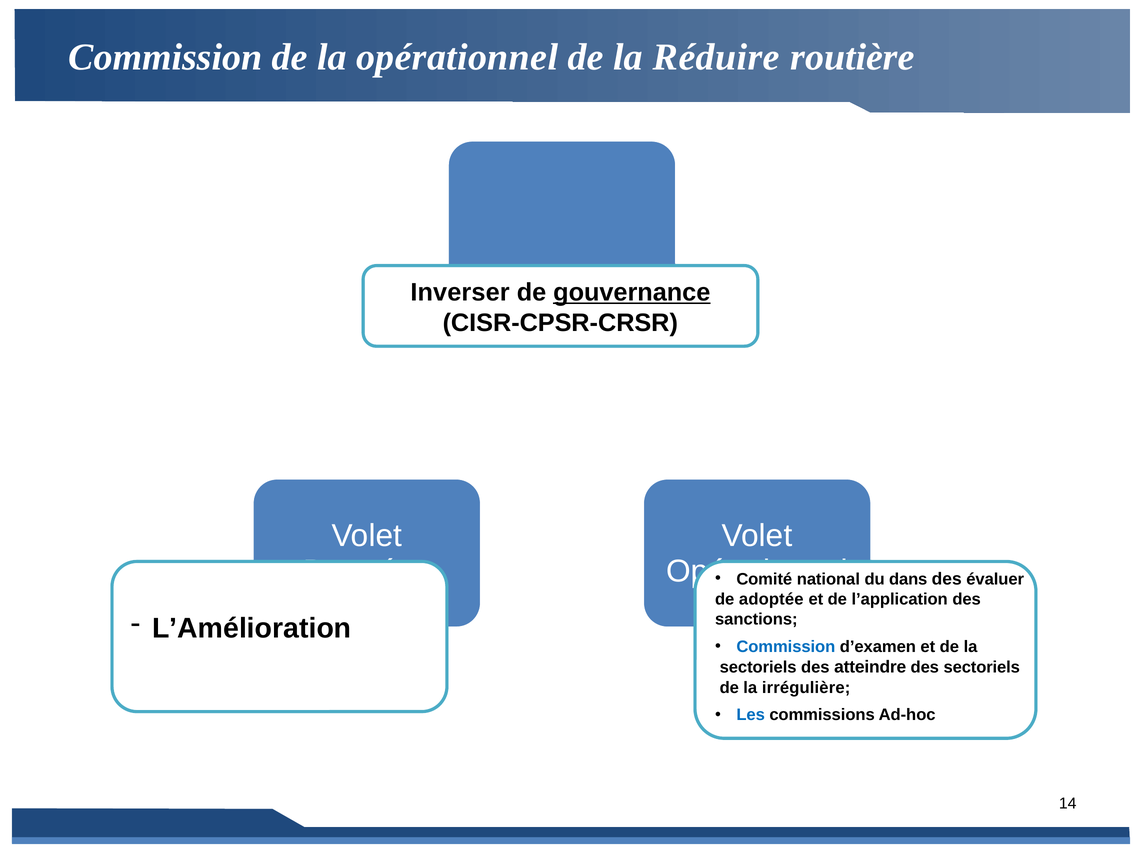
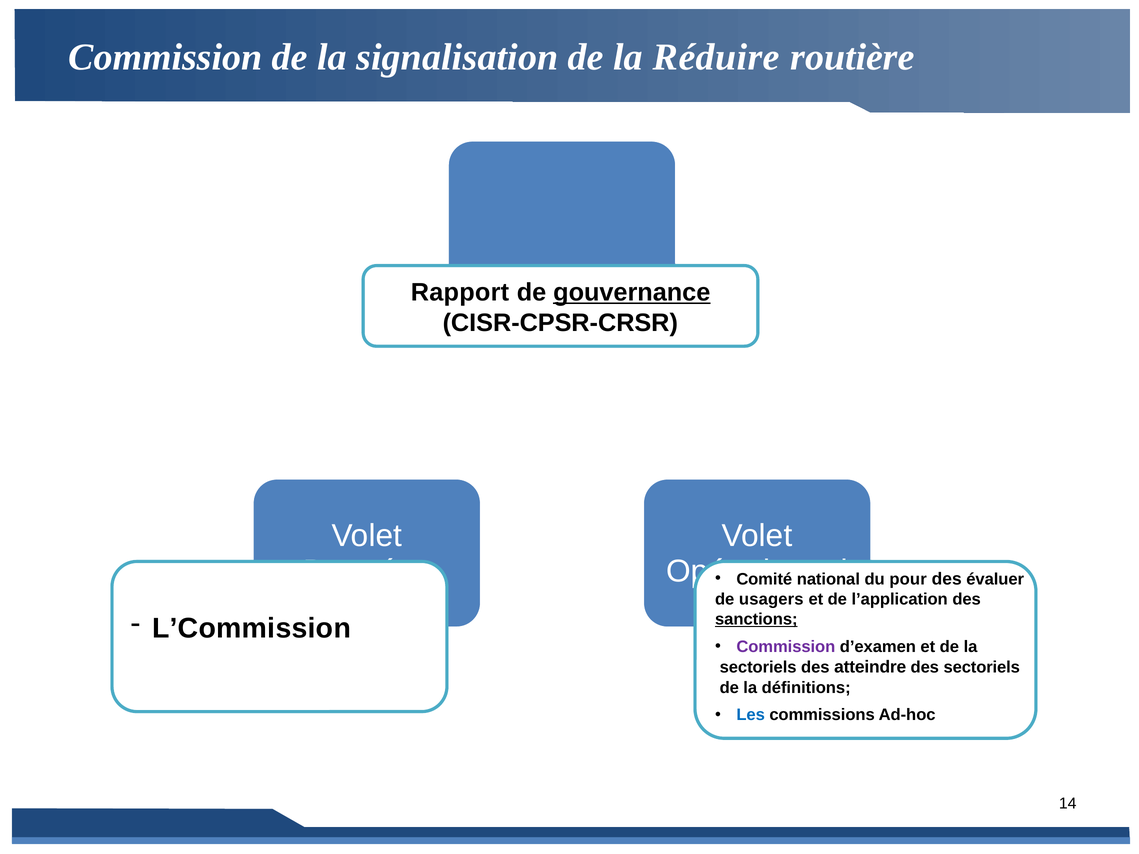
la opérationnel: opérationnel -> signalisation
Inverser: Inverser -> Rapport
dans: dans -> pour
adoptée: adoptée -> usagers
sanctions underline: none -> present
L’Amélioration: L’Amélioration -> L’Commission
Commission at (786, 647) colour: blue -> purple
irrégulière: irrégulière -> définitions
